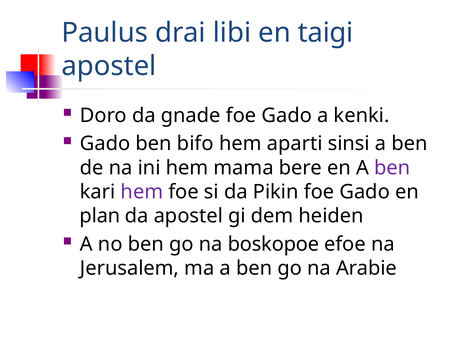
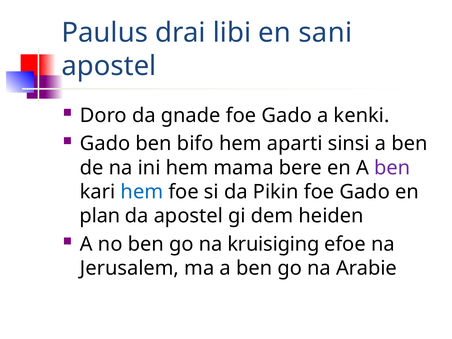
taigi: taigi -> sani
hem at (142, 192) colour: purple -> blue
boskopoe: boskopoe -> kruisiging
